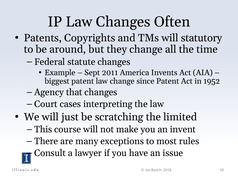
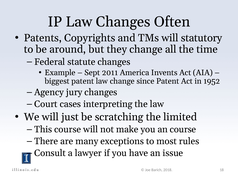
that: that -> jury
an invent: invent -> course
